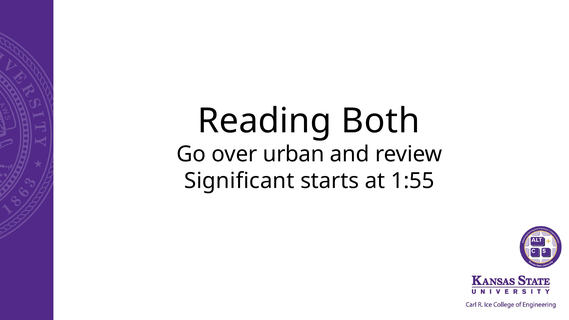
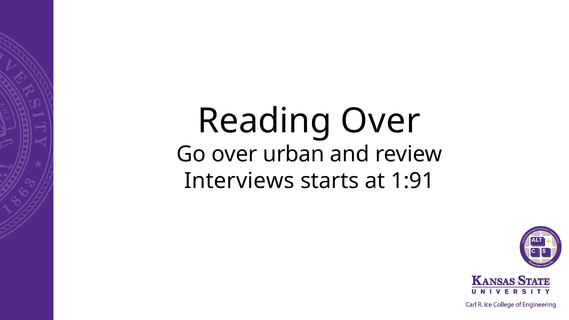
Reading Both: Both -> Over
Significant: Significant -> Interviews
1:55: 1:55 -> 1:91
